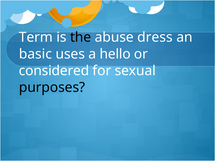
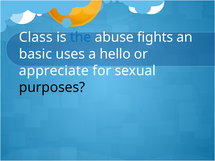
Term: Term -> Class
the colour: black -> blue
dress: dress -> fights
considered: considered -> appreciate
